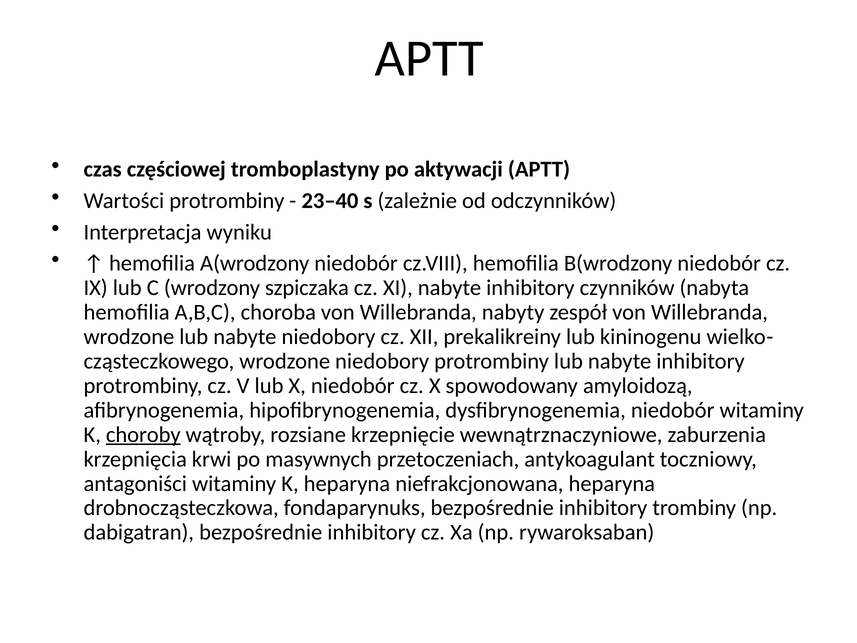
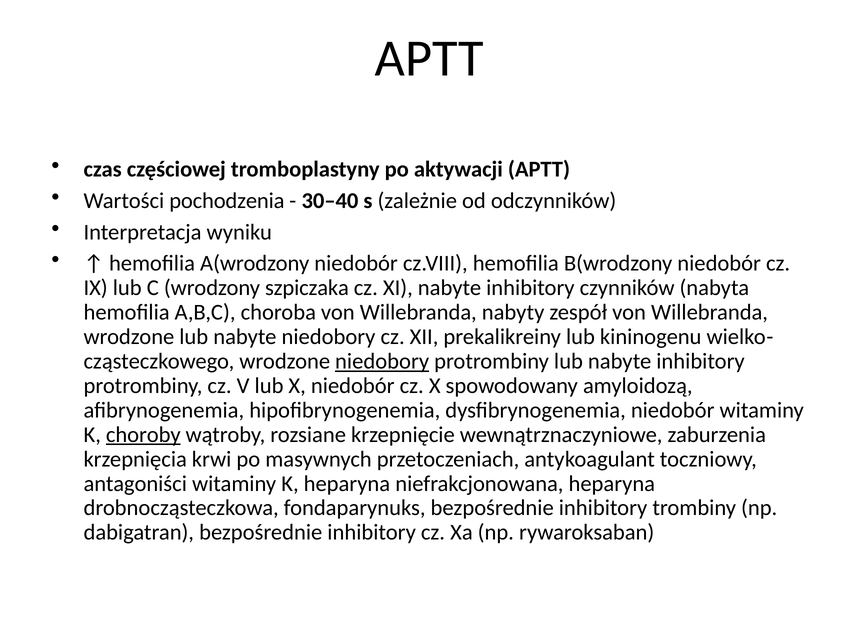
Wartości protrombiny: protrombiny -> pochodzenia
23–40: 23–40 -> 30–40
niedobory at (382, 361) underline: none -> present
